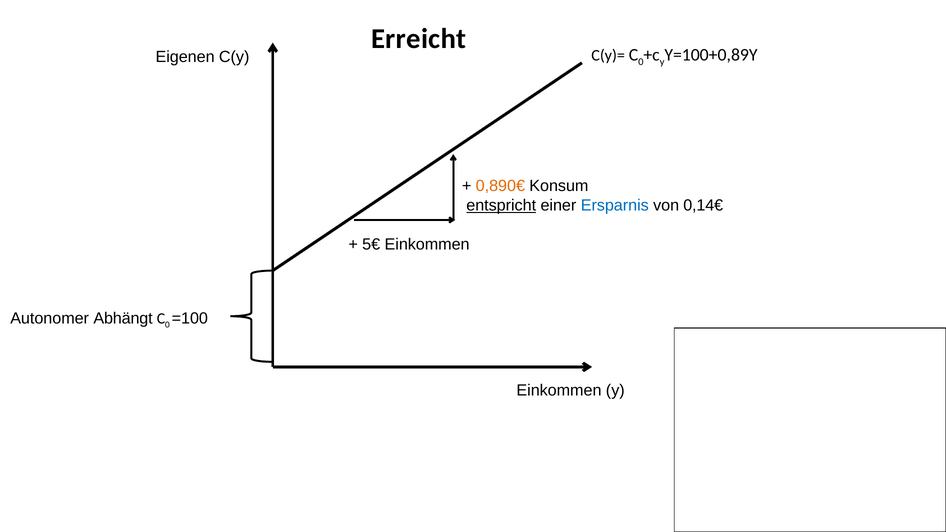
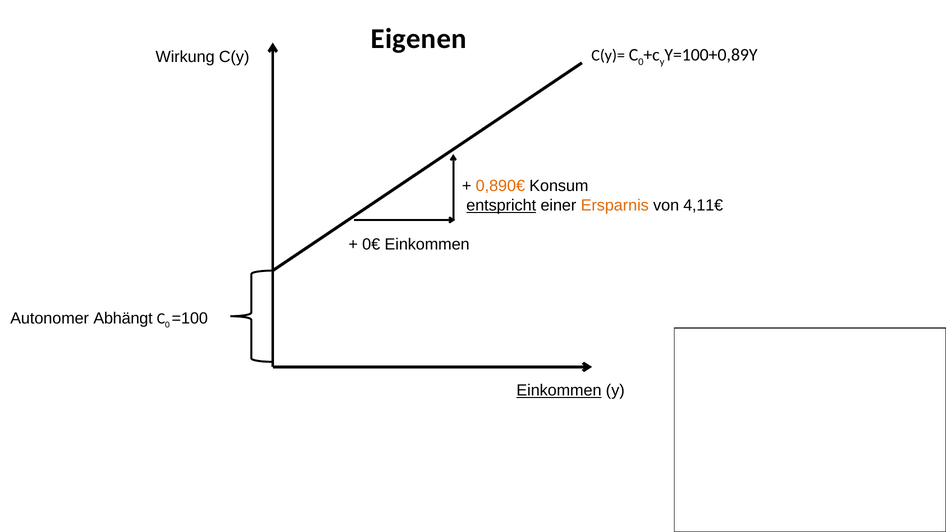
Erreicht: Erreicht -> Eigenen
Eigenen: Eigenen -> Wirkung
Ersparnis colour: blue -> orange
0,14€: 0,14€ -> 4,11€
5€: 5€ -> 0€
Einkommen at (559, 391) underline: none -> present
